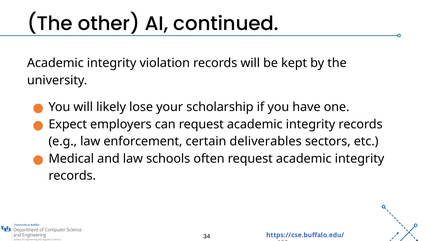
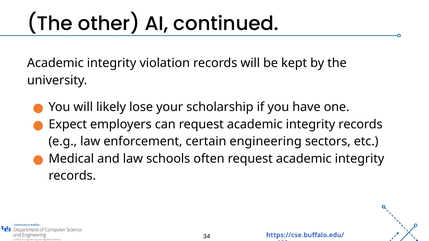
deliverables: deliverables -> engineering
